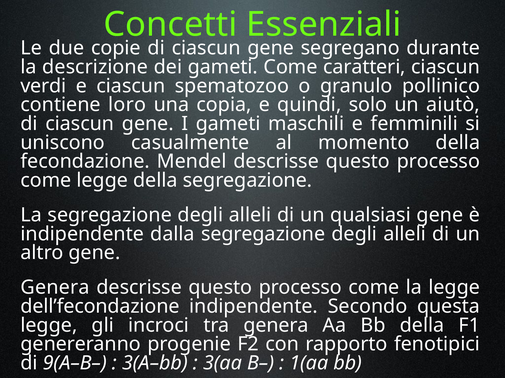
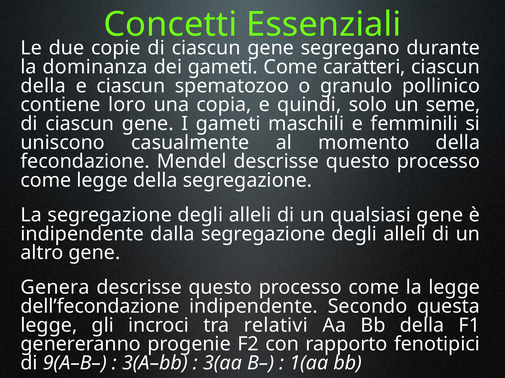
descrizione: descrizione -> dominanza
verdi at (43, 86): verdi -> della
aiutò: aiutò -> seme
tra genera: genera -> relativi
